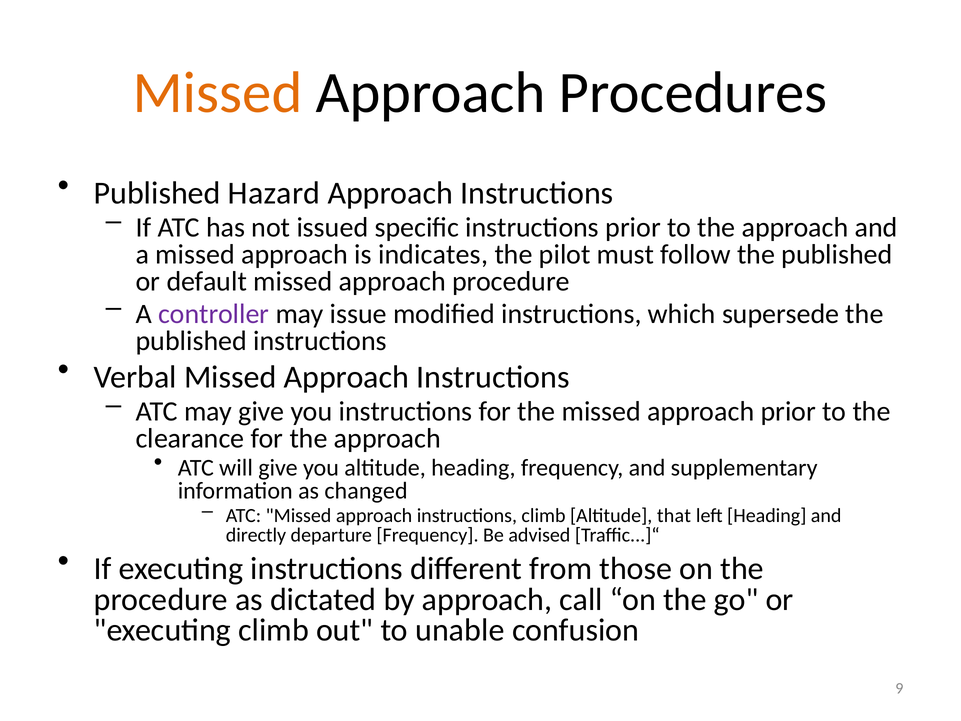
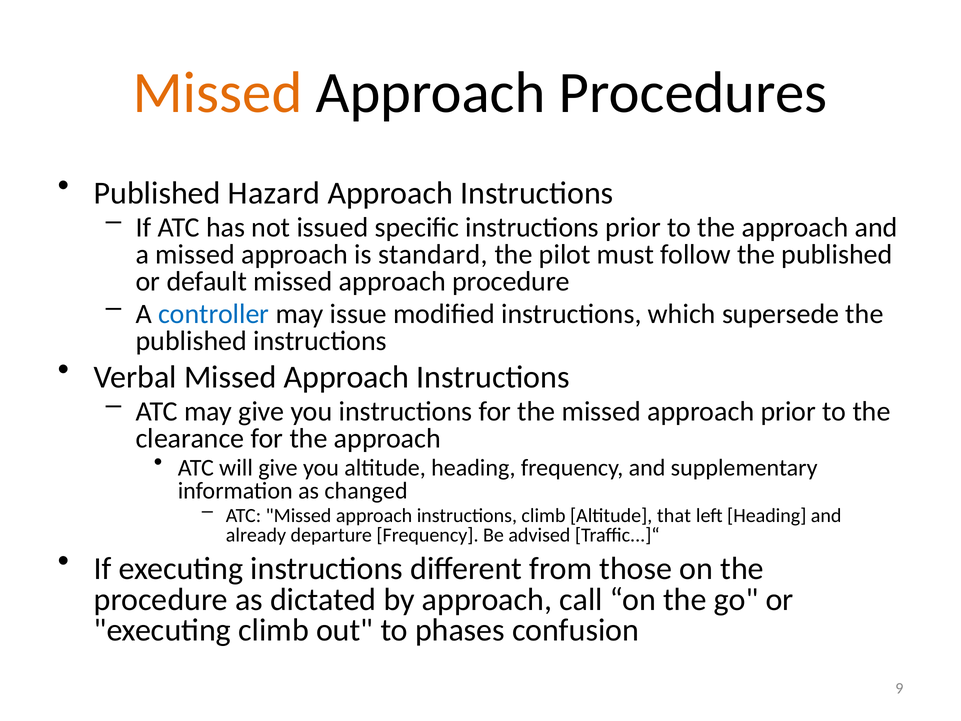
indicates: indicates -> standard
controller colour: purple -> blue
directly: directly -> already
unable: unable -> phases
